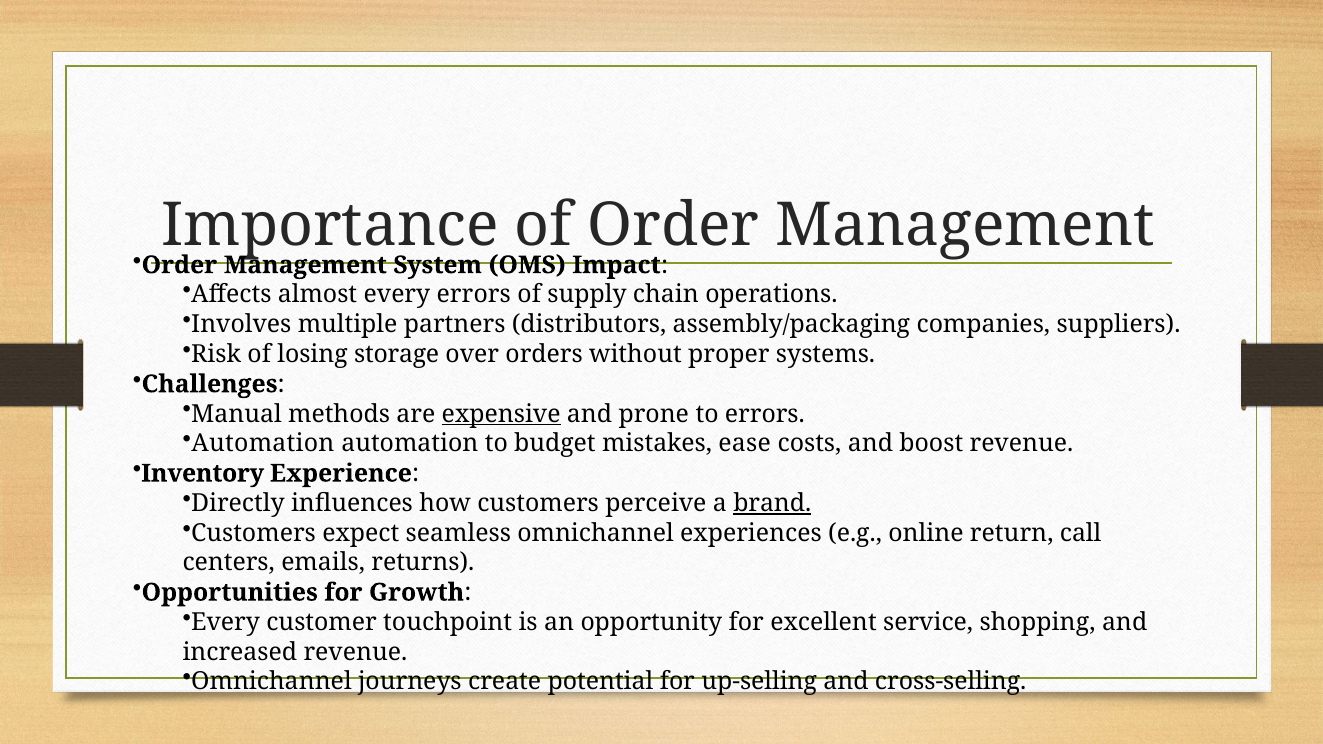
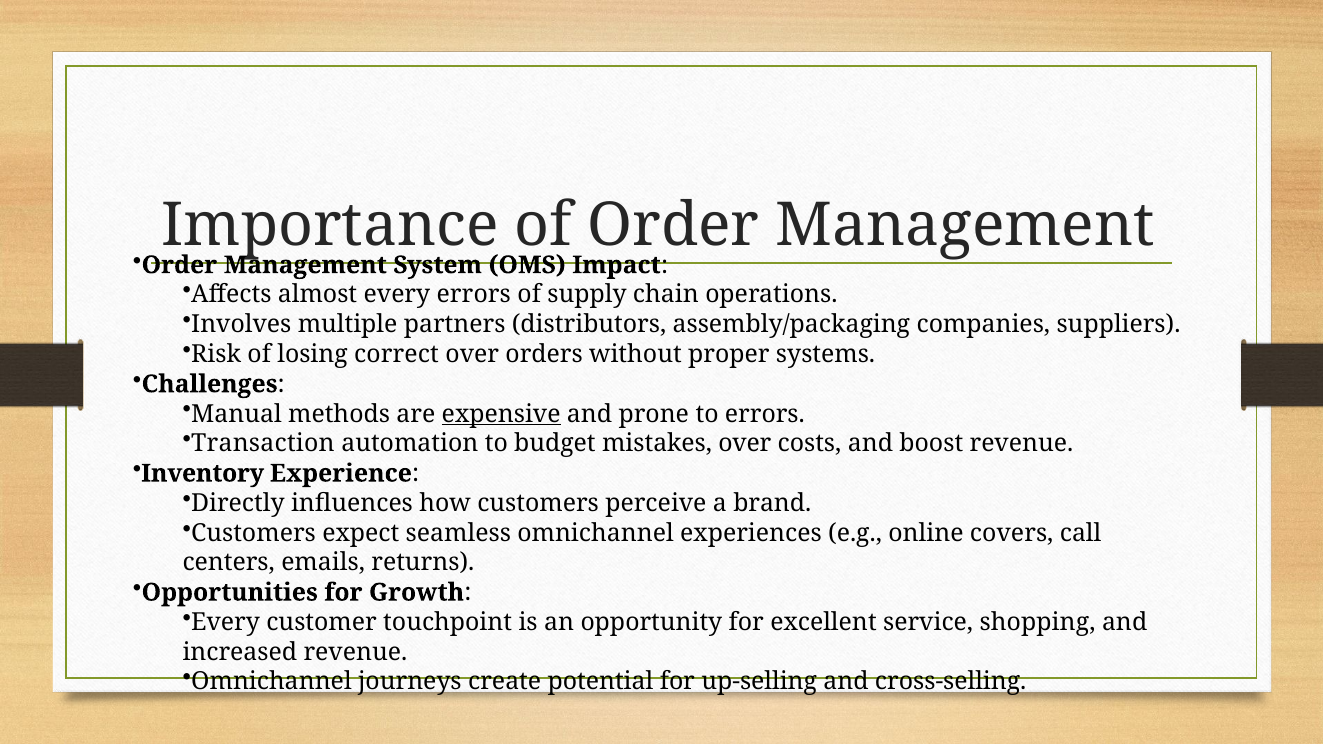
storage: storage -> correct
Automation at (263, 444): Automation -> Transaction
mistakes ease: ease -> over
brand underline: present -> none
return: return -> covers
